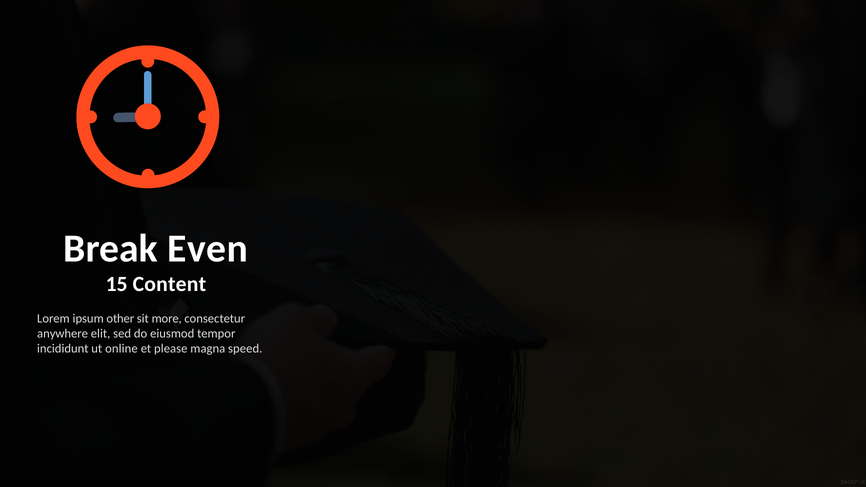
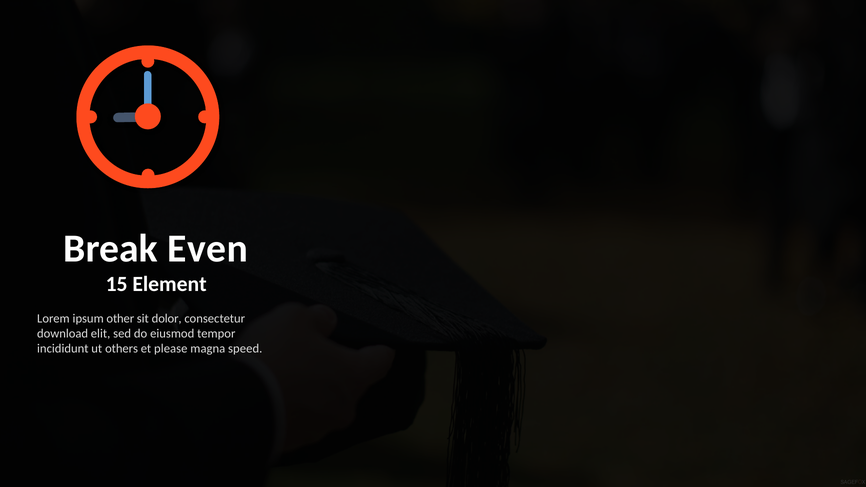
Content: Content -> Element
more: more -> dolor
anywhere: anywhere -> download
online: online -> others
